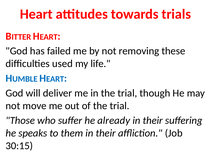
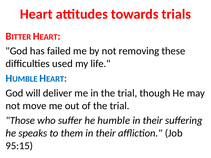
already: already -> humble
30:15: 30:15 -> 95:15
